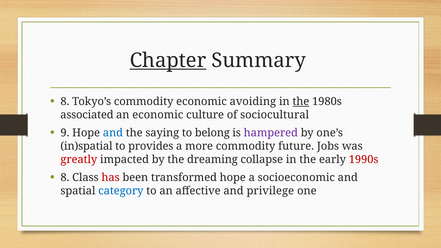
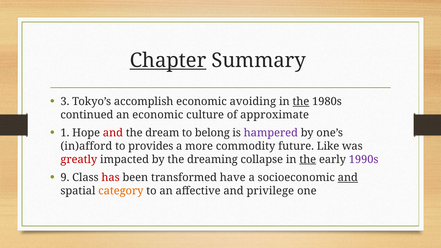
8 at (65, 102): 8 -> 3
Tokyo’s commodity: commodity -> accomplish
associated: associated -> continued
sociocultural: sociocultural -> approximate
9: 9 -> 1
and at (113, 133) colour: blue -> red
saying: saying -> dream
in)spatial: in)spatial -> in)afford
Jobs: Jobs -> Like
the at (308, 159) underline: none -> present
1990s colour: red -> purple
8 at (65, 178): 8 -> 9
transformed hope: hope -> have
and at (348, 178) underline: none -> present
category colour: blue -> orange
